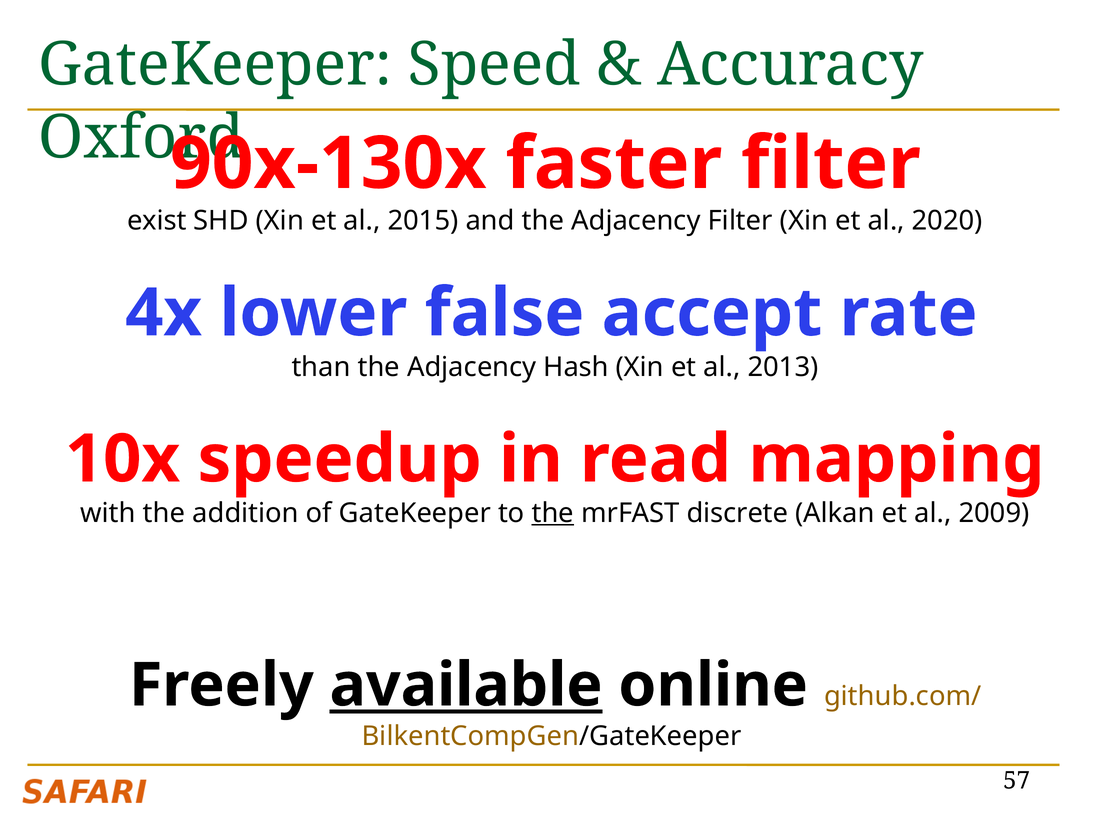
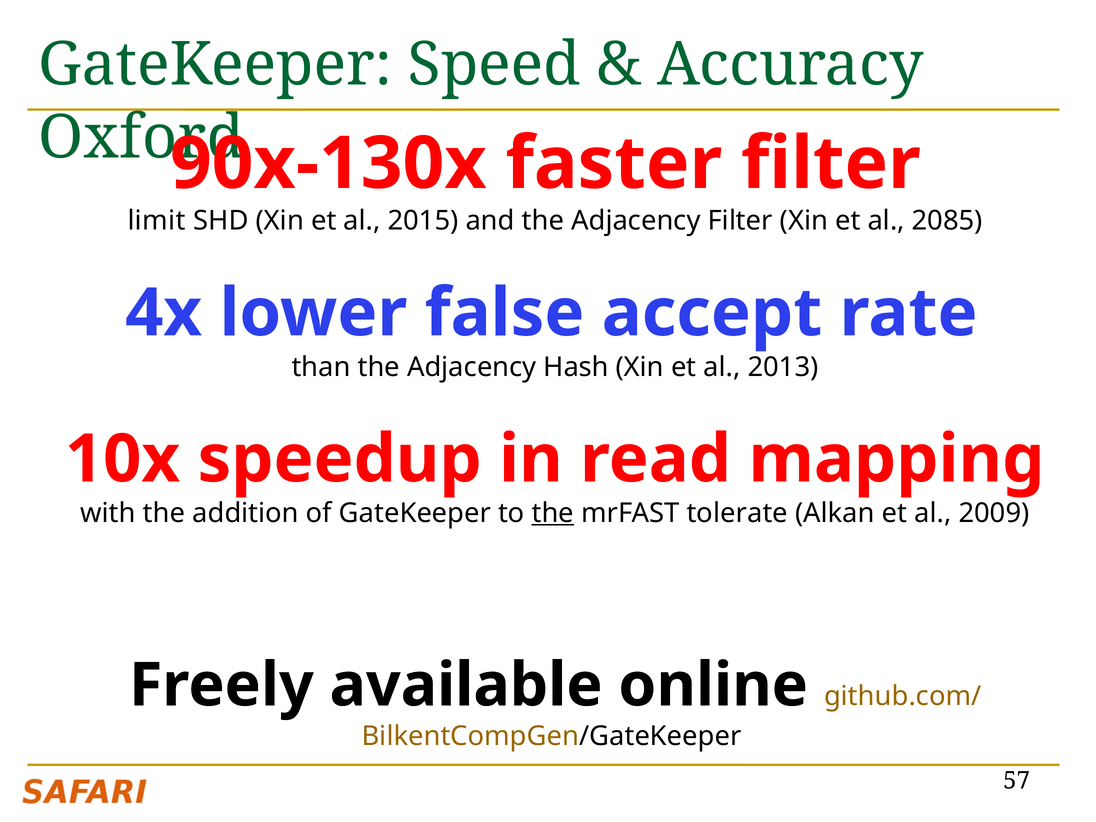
exist: exist -> limit
2020: 2020 -> 2085
discrete: discrete -> tolerate
available underline: present -> none
